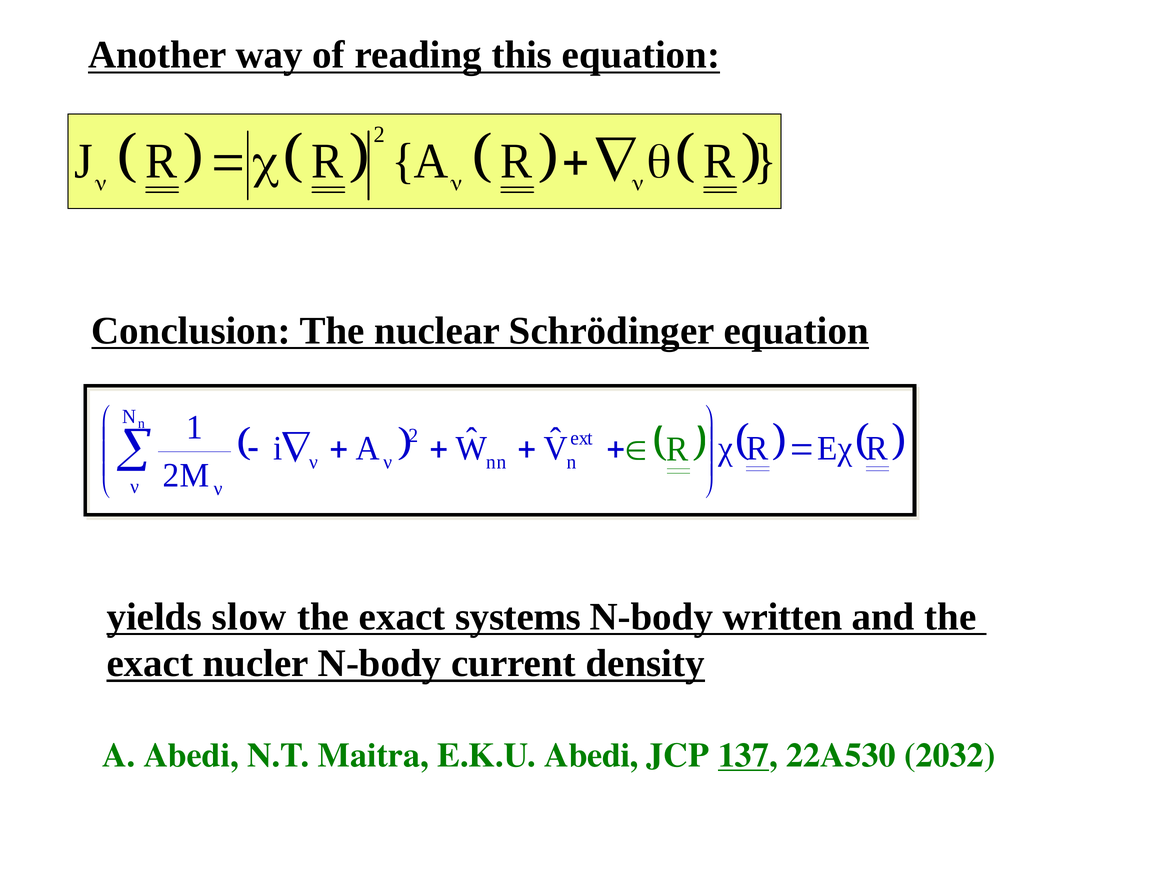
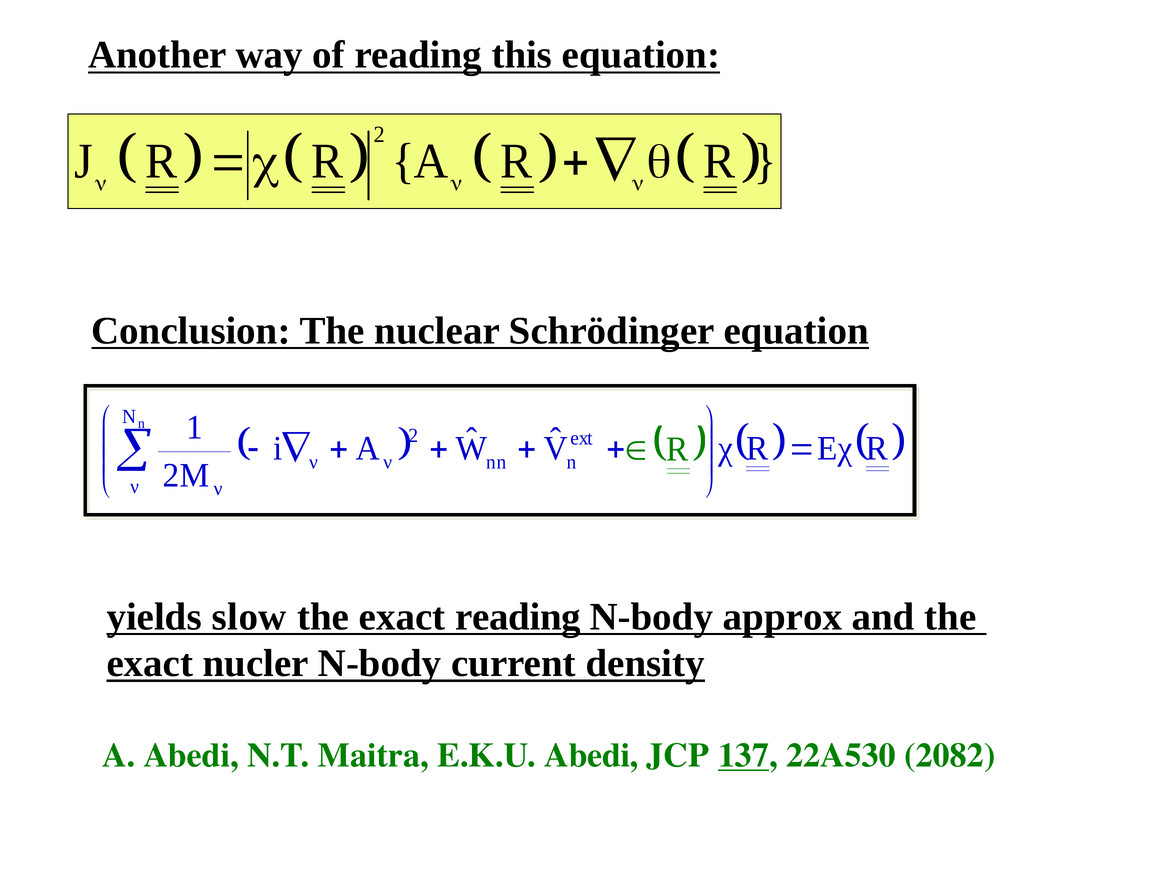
exact systems: systems -> reading
written: written -> approx
2032: 2032 -> 2082
